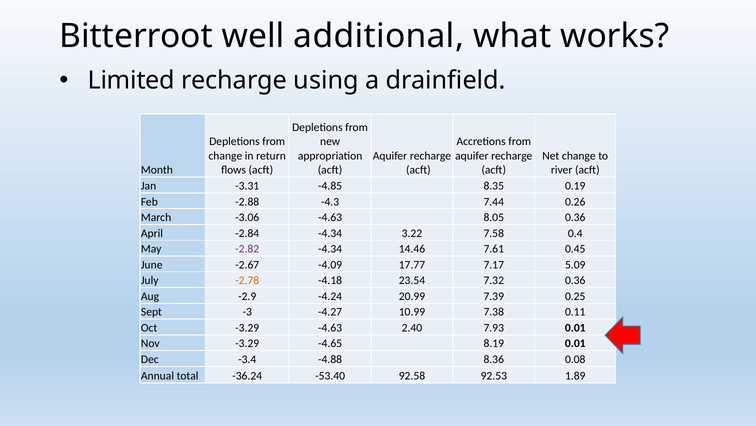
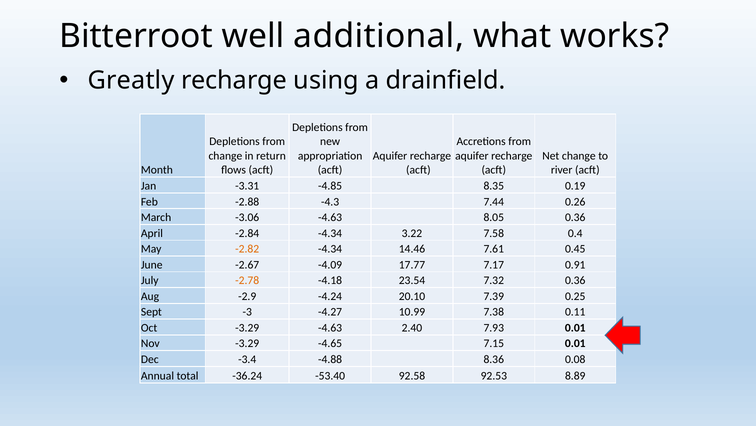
Limited: Limited -> Greatly
-2.82 colour: purple -> orange
5.09: 5.09 -> 0.91
20.99: 20.99 -> 20.10
8.19: 8.19 -> 7.15
1.89: 1.89 -> 8.89
